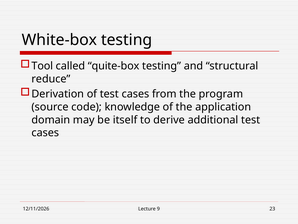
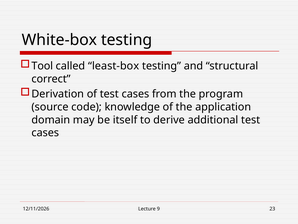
quite-box: quite-box -> least-box
reduce: reduce -> correct
